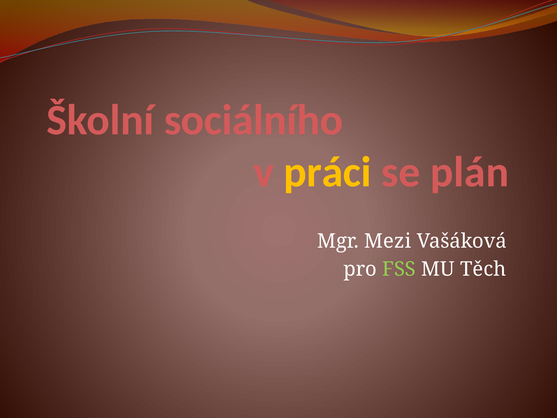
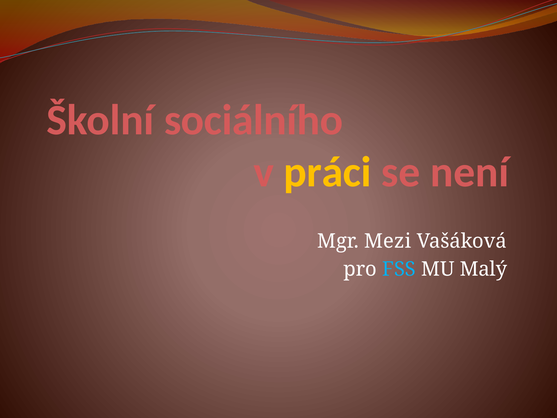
plán: plán -> není
FSS colour: light green -> light blue
Těch: Těch -> Malý
